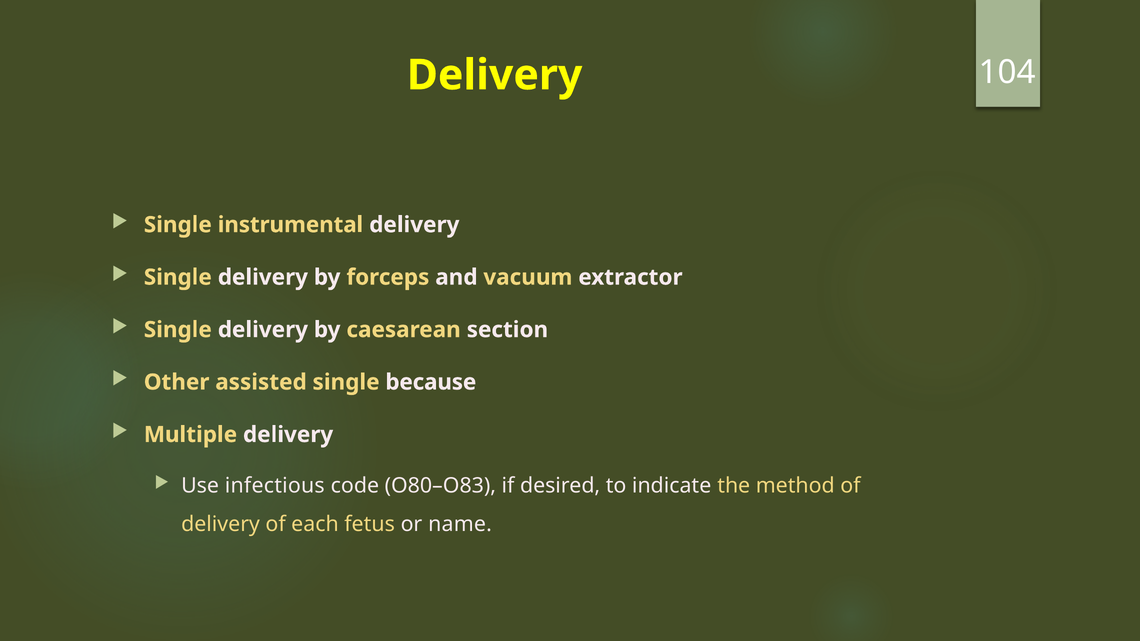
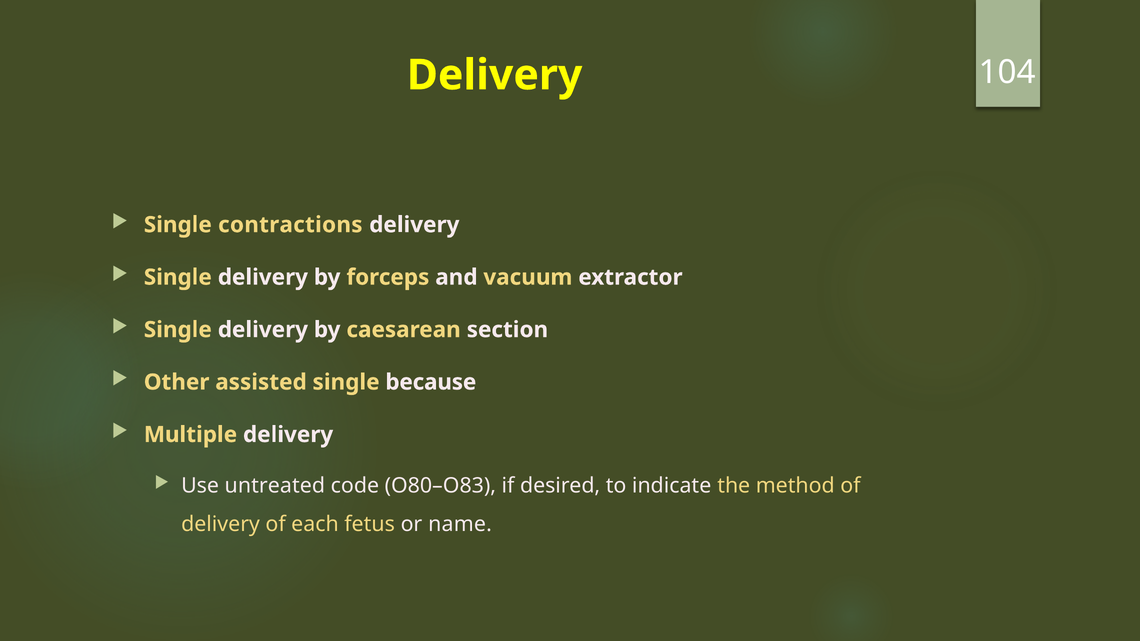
instrumental: instrumental -> contractions
infectious: infectious -> untreated
